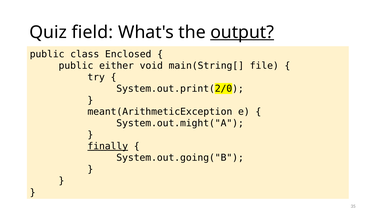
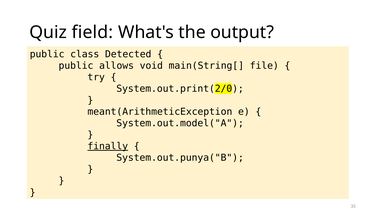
output underline: present -> none
Enclosed: Enclosed -> Detected
either: either -> allows
System.out.might("A: System.out.might("A -> System.out.model("A
System.out.going("B: System.out.going("B -> System.out.punya("B
